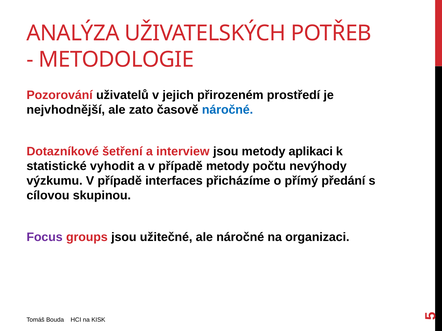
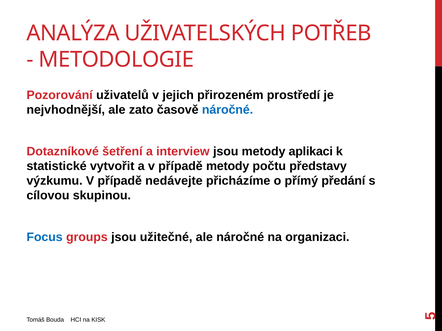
vyhodit: vyhodit -> vytvořit
nevýhody: nevýhody -> představy
interfaces: interfaces -> nedávejte
Focus colour: purple -> blue
